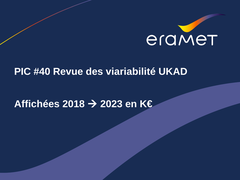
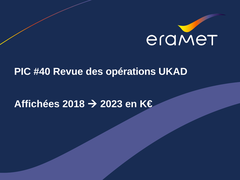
viariabilité: viariabilité -> opérations
